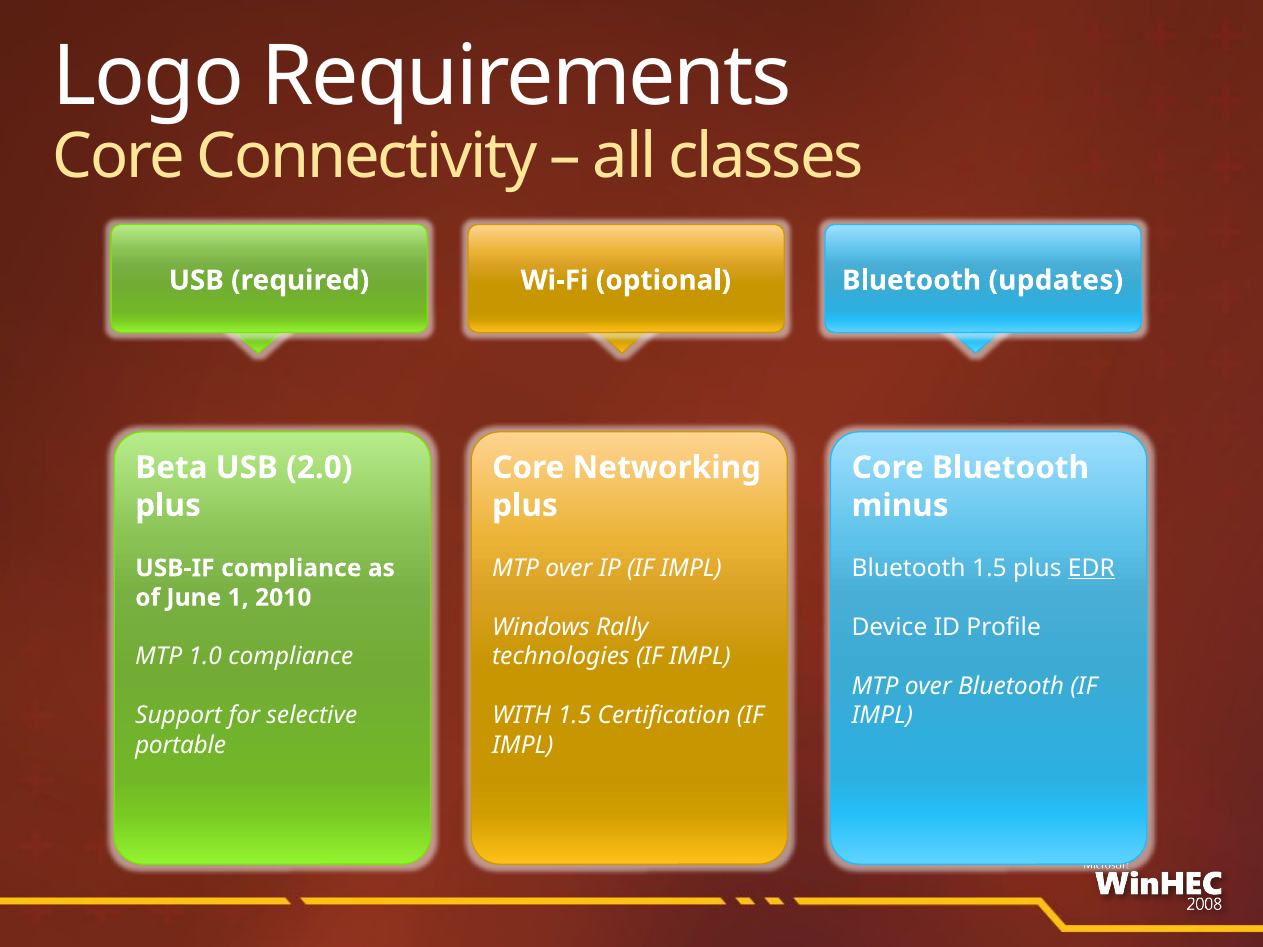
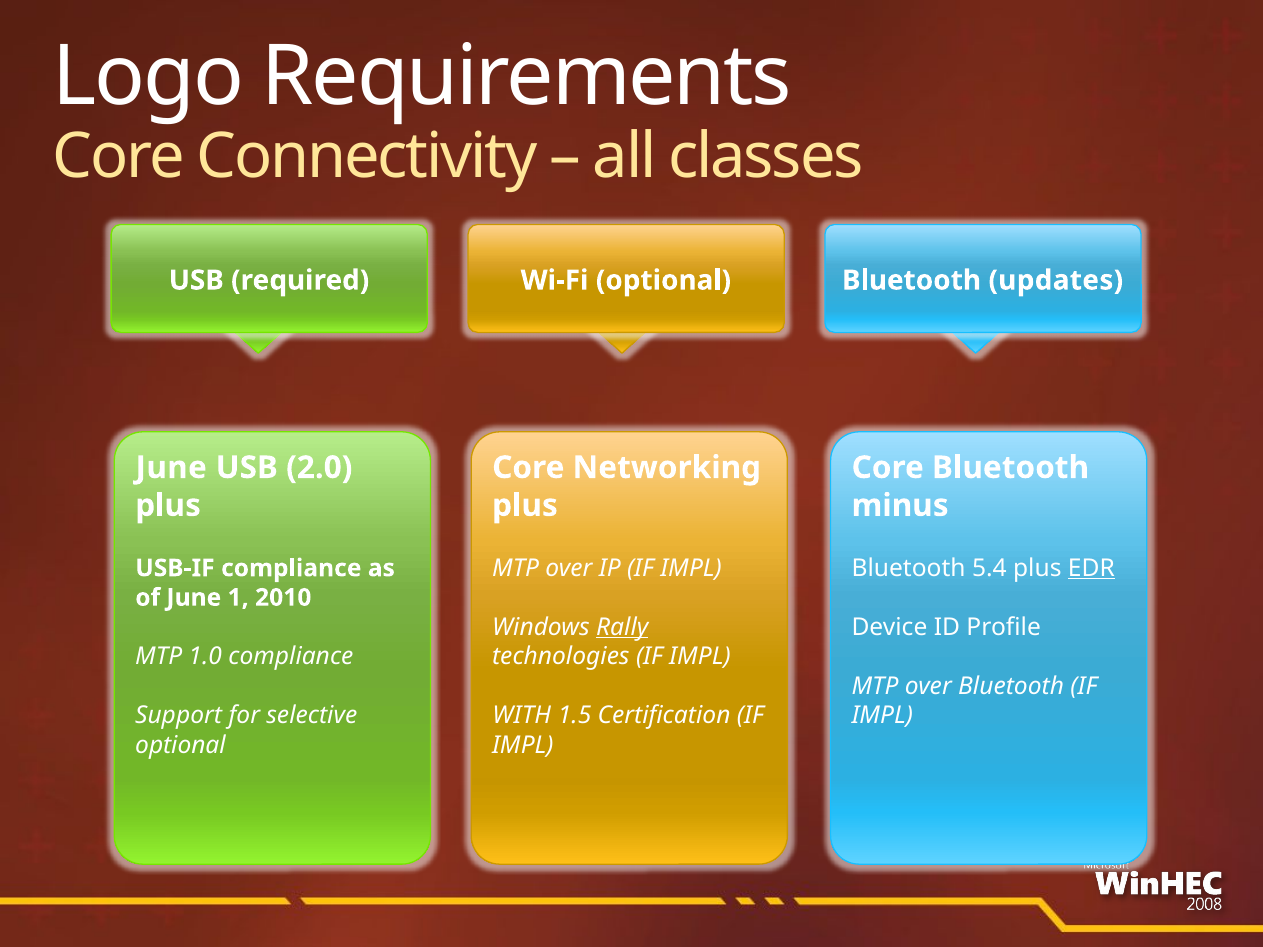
Beta at (171, 468): Beta -> June
Bluetooth 1.5: 1.5 -> 5.4
Rally underline: none -> present
portable at (181, 745): portable -> optional
